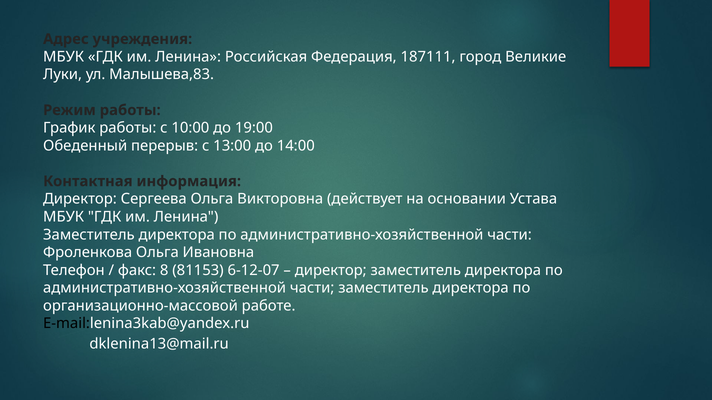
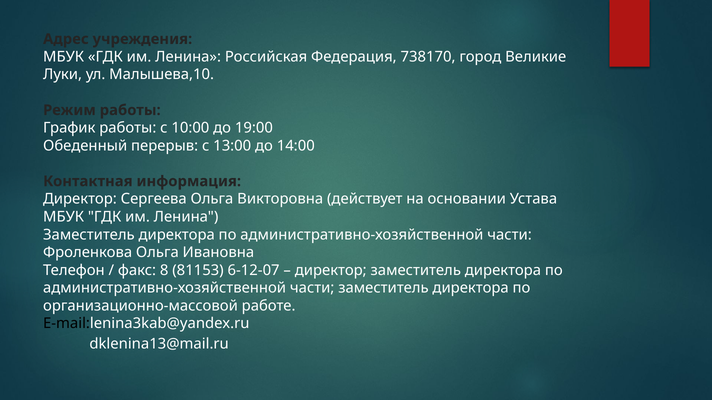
187111: 187111 -> 738170
Малышева,83: Малышева,83 -> Малышева,10
